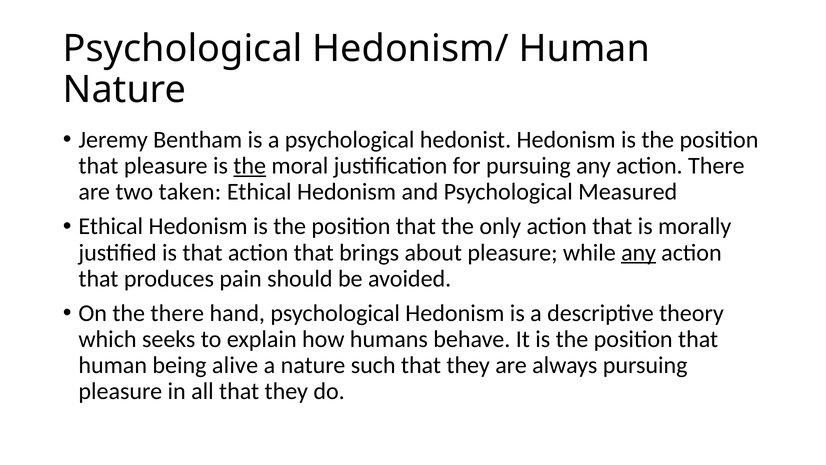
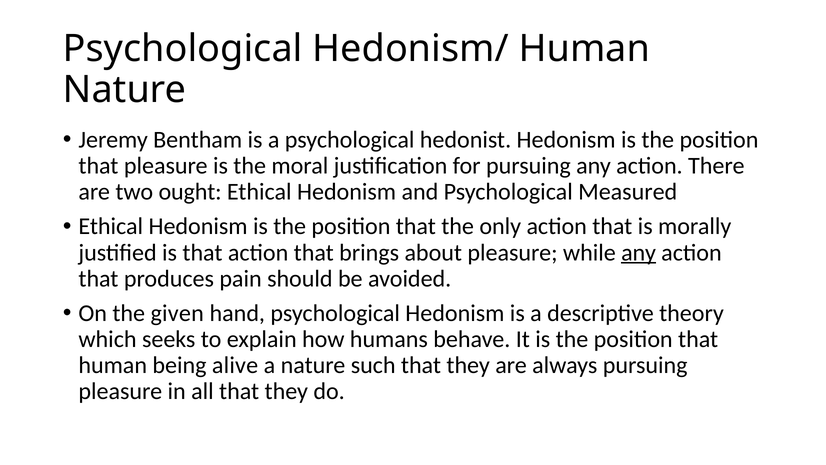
the at (250, 166) underline: present -> none
taken: taken -> ought
the there: there -> given
